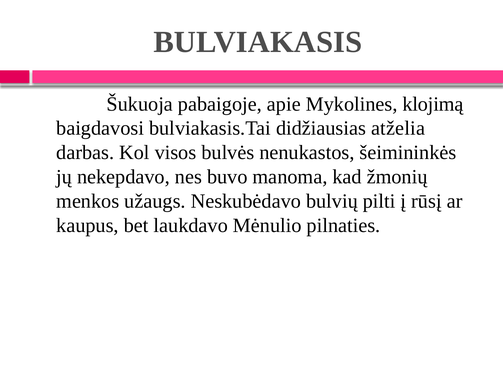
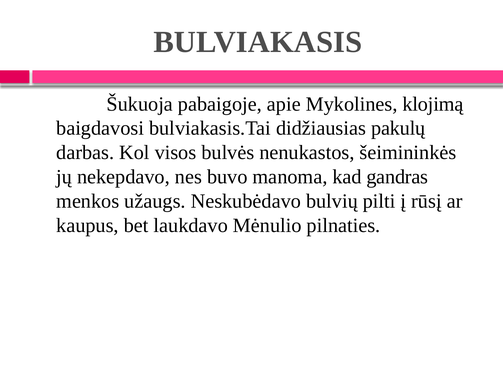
atželia: atželia -> pakulų
žmonių: žmonių -> gandras
